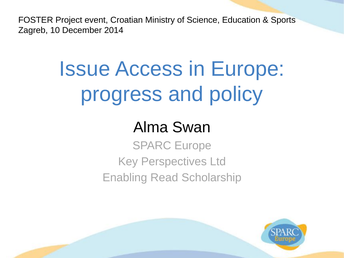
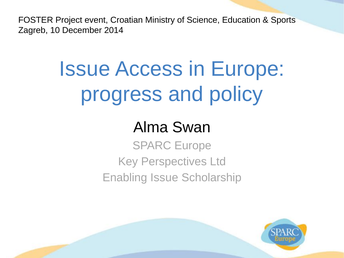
Enabling Read: Read -> Issue
